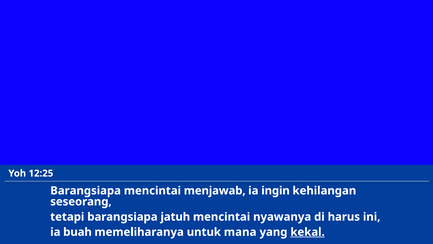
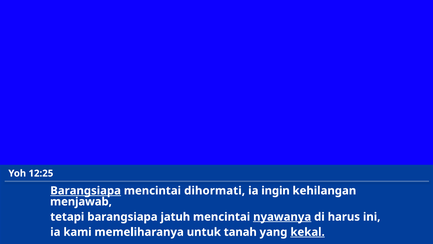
Barangsiapa at (86, 190) underline: none -> present
menjawab: menjawab -> dihormati
seseorang: seseorang -> menjawab
nyawanya underline: none -> present
buah: buah -> kami
mana: mana -> tanah
